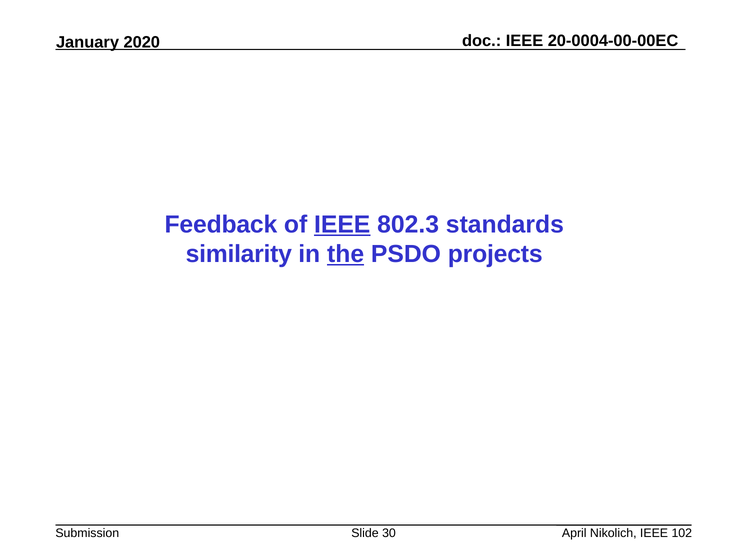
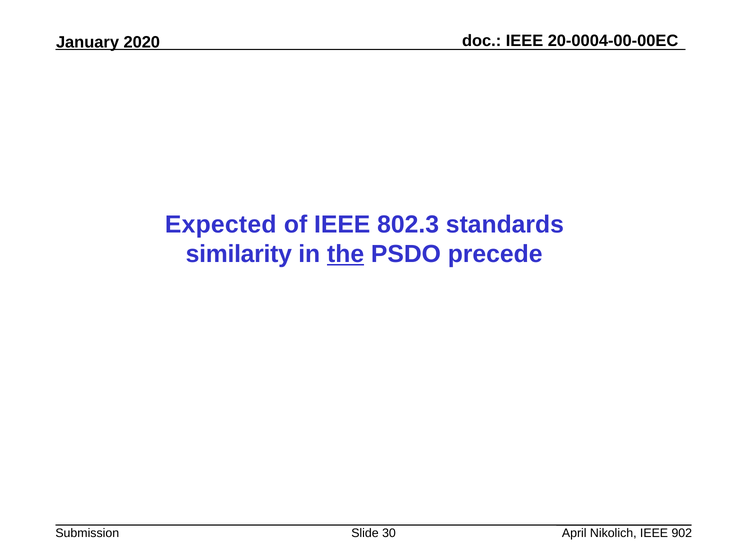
Feedback: Feedback -> Expected
IEEE at (342, 224) underline: present -> none
projects: projects -> precede
102: 102 -> 902
